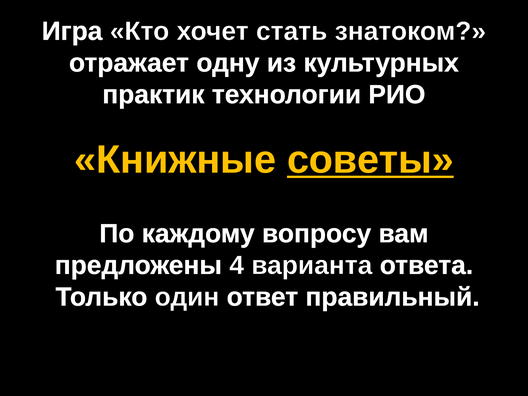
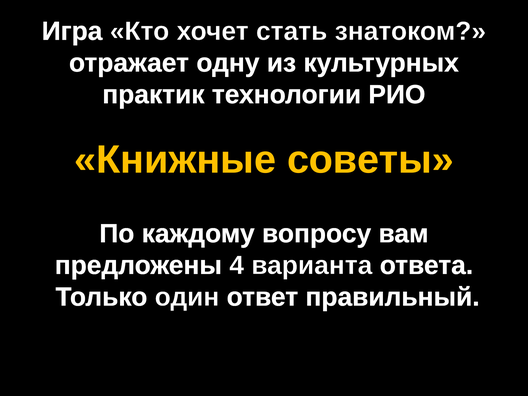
советы underline: present -> none
